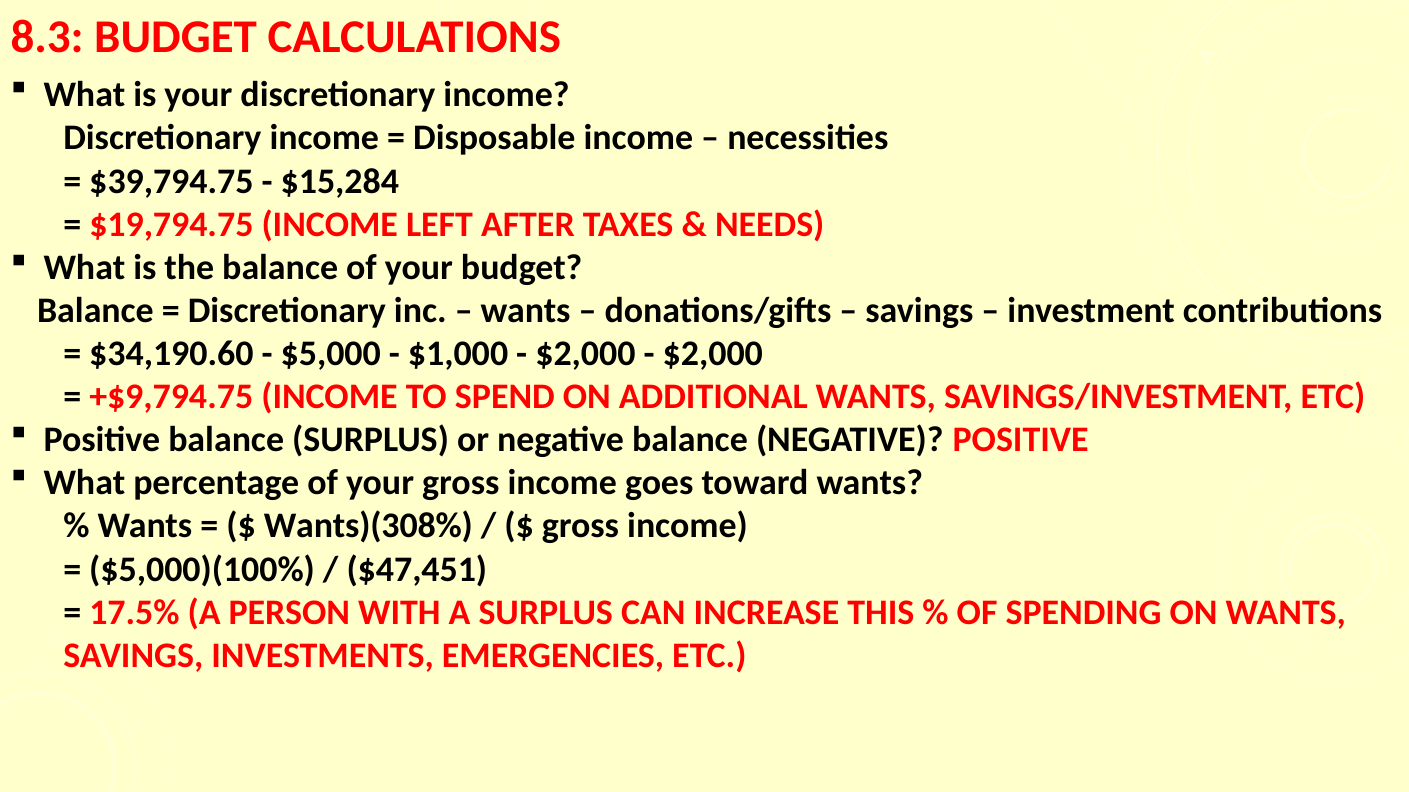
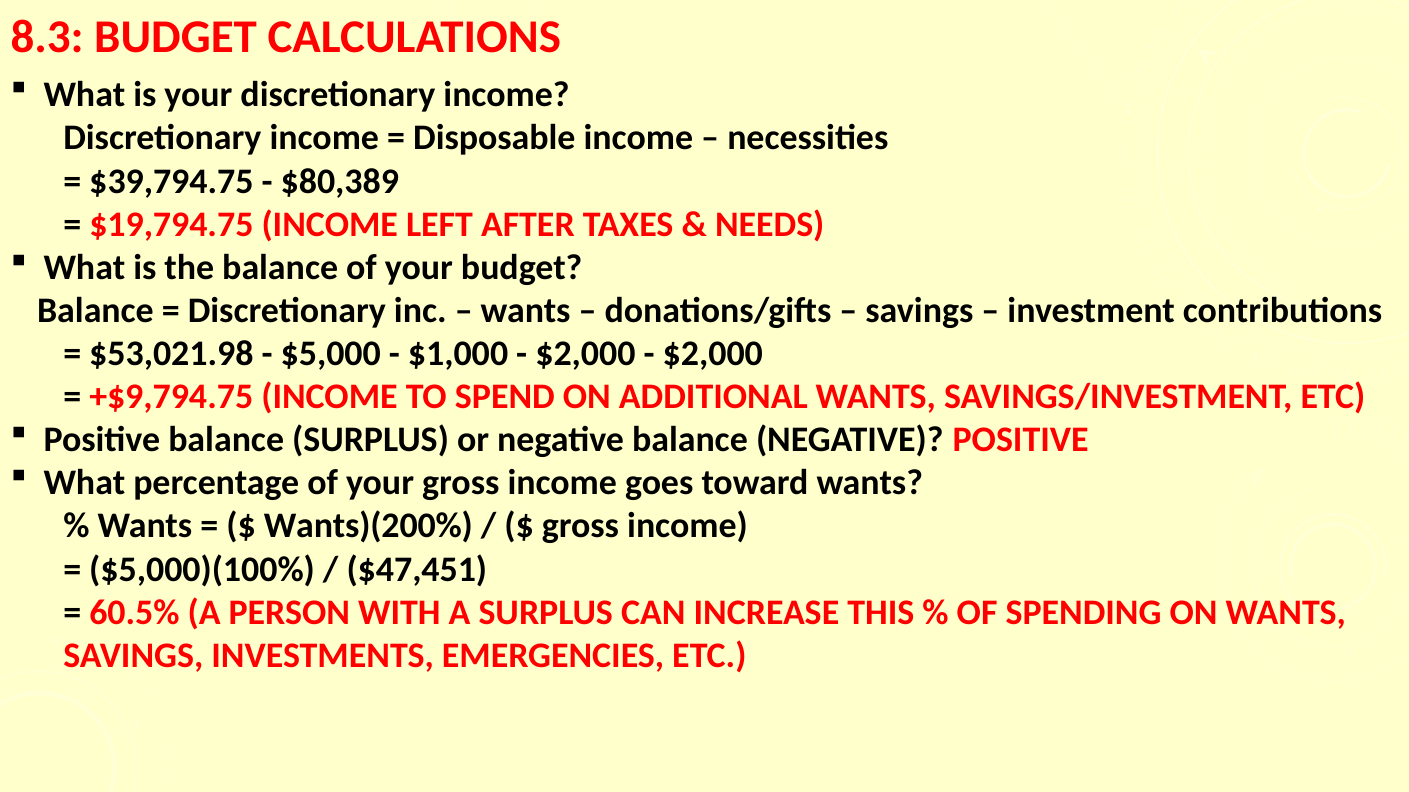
$15,284: $15,284 -> $80,389
$34,190.60: $34,190.60 -> $53,021.98
Wants)(308%: Wants)(308% -> Wants)(200%
17.5%: 17.5% -> 60.5%
